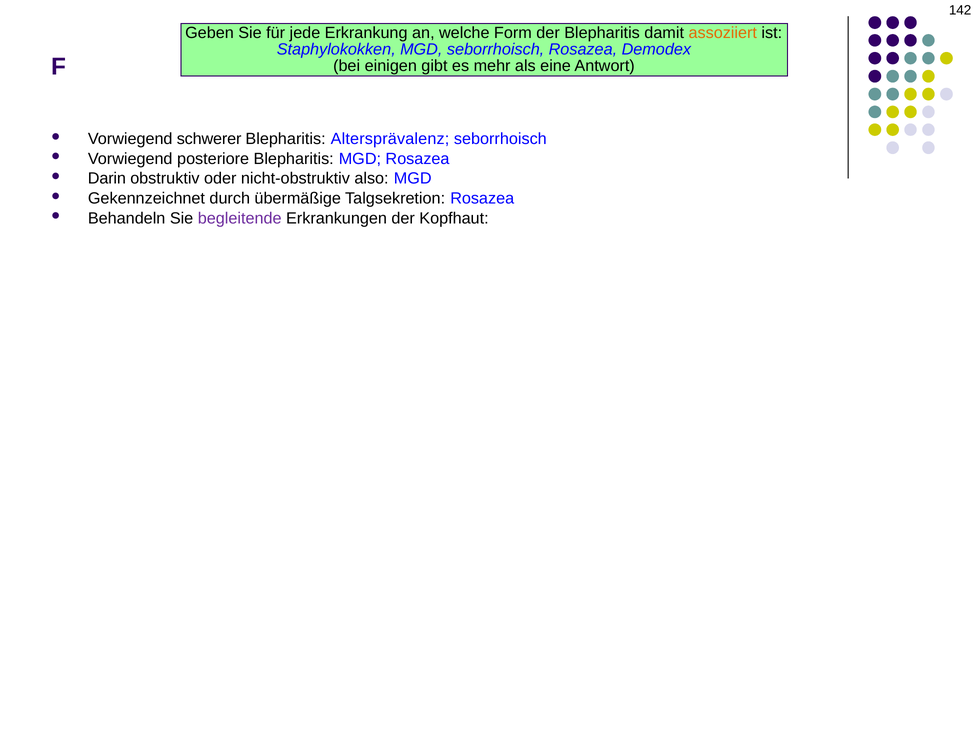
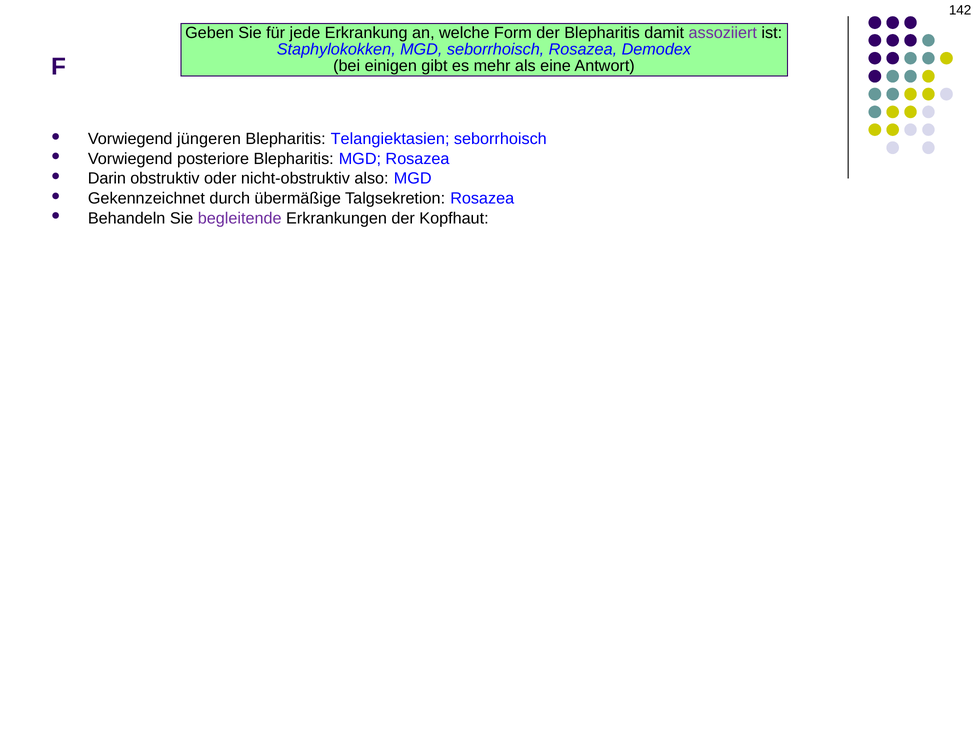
assoziiert colour: orange -> purple
schwerer: schwerer -> jüngeren
Altersprävalenz: Altersprävalenz -> Telangiektasien
